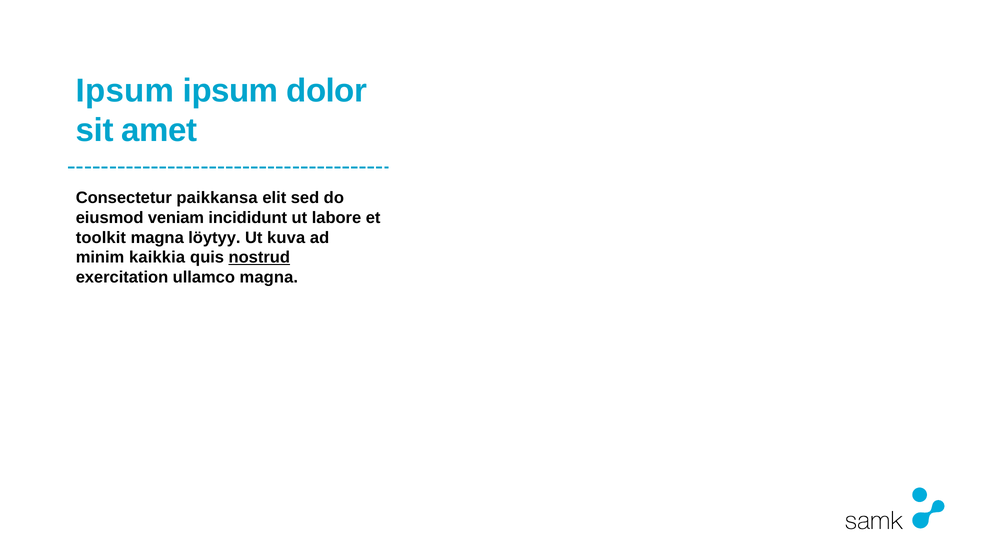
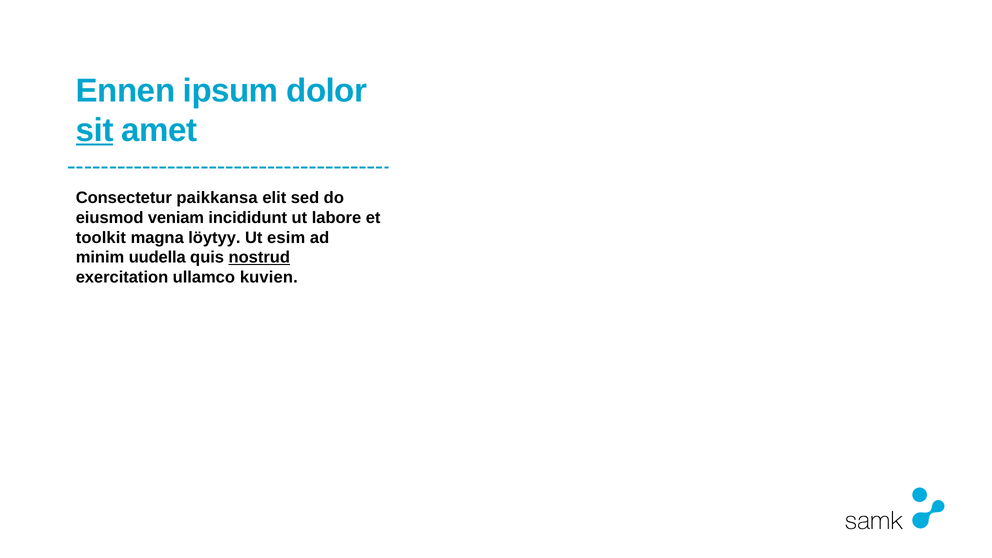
Ipsum at (125, 91): Ipsum -> Ennen
sit underline: none -> present
kuva: kuva -> esim
kaikkia: kaikkia -> uudella
ullamco magna: magna -> kuvien
